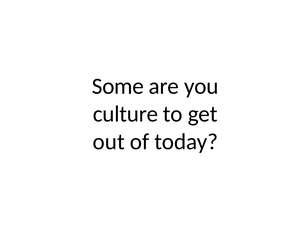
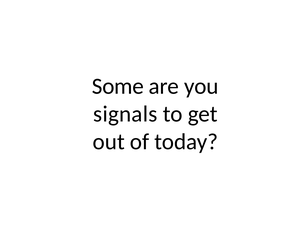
culture: culture -> signals
